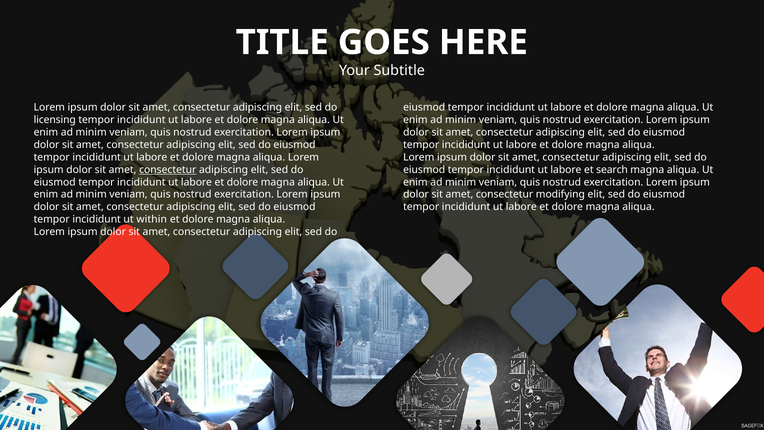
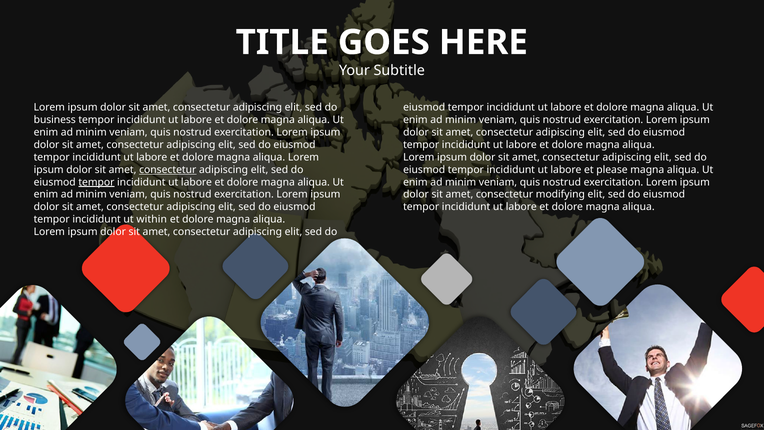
licensing: licensing -> business
search: search -> please
tempor at (96, 182) underline: none -> present
